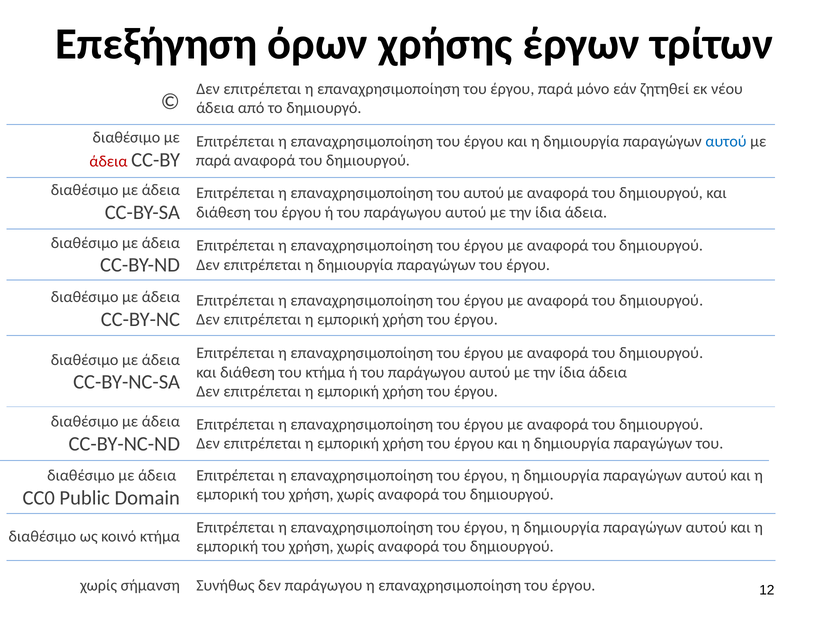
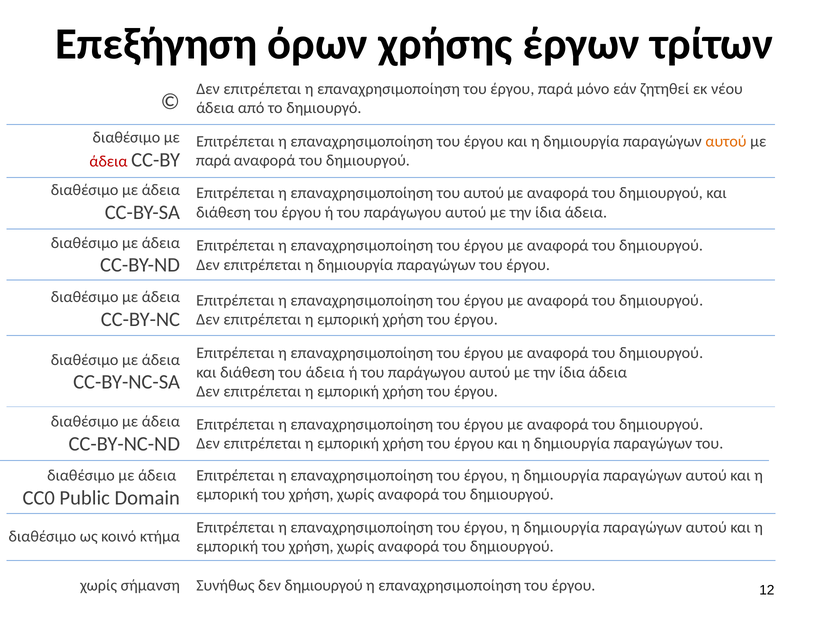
αυτού at (726, 141) colour: blue -> orange
του κτήμα: κτήμα -> άδεια
δεν παράγωγου: παράγωγου -> δημιουργού
